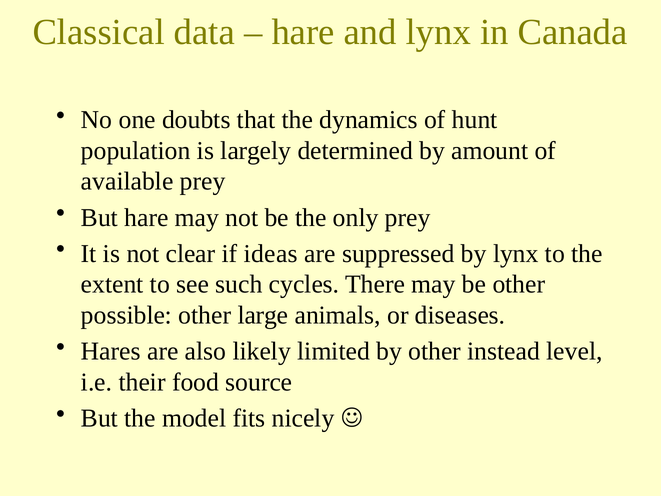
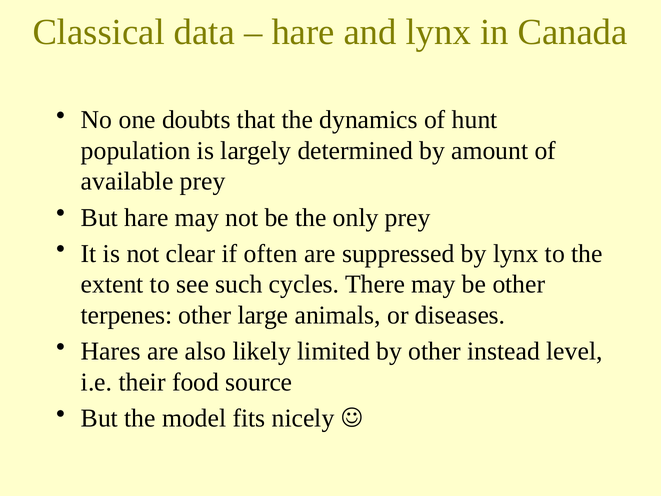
ideas: ideas -> often
possible: possible -> terpenes
